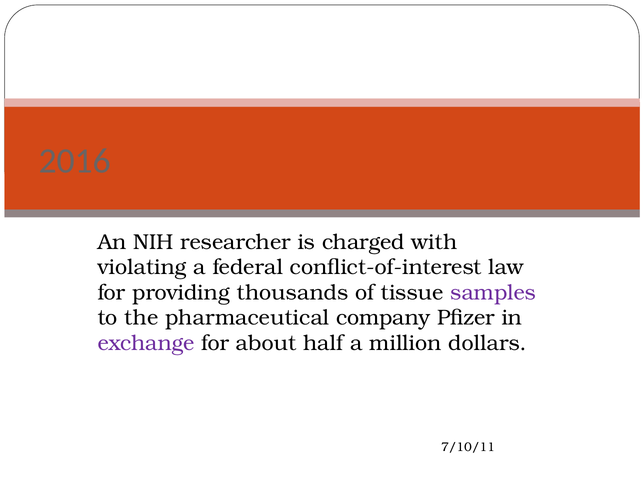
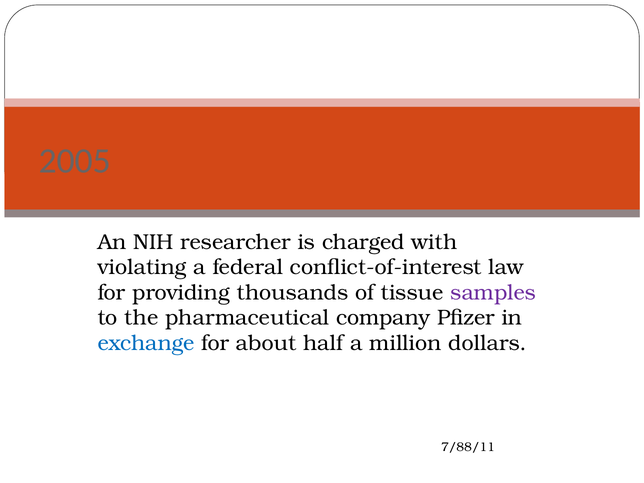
2016: 2016 -> 2005
exchange colour: purple -> blue
7/10/11: 7/10/11 -> 7/88/11
